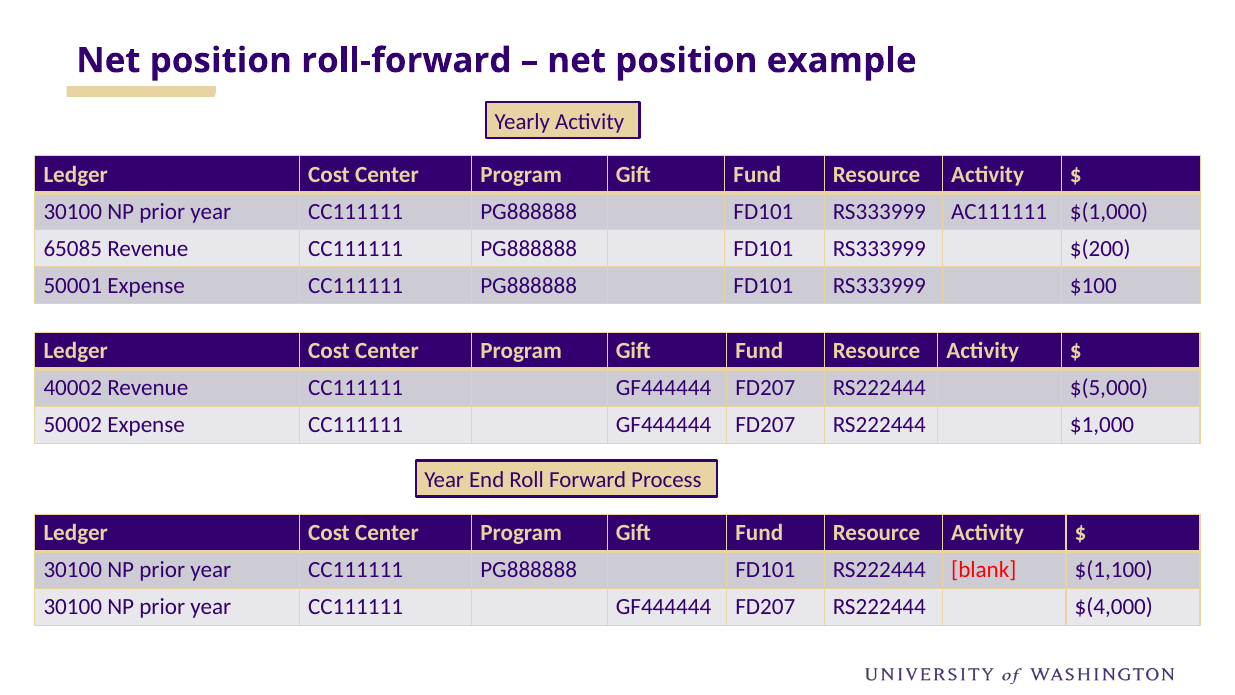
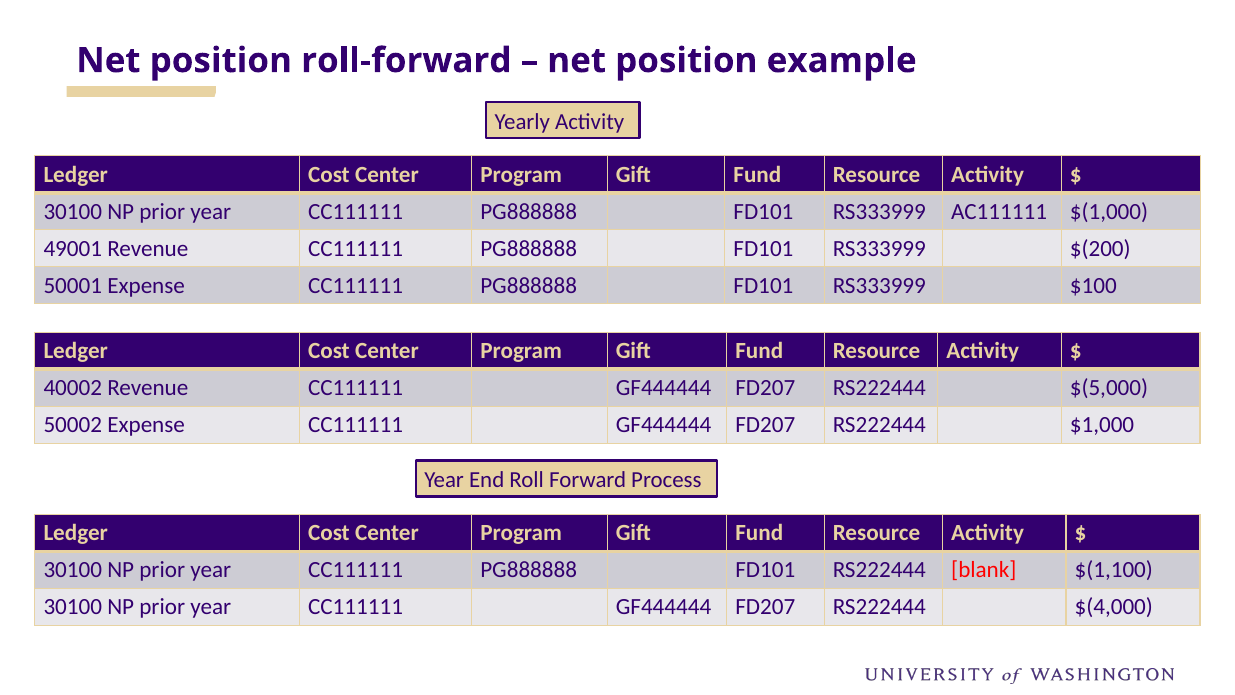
65085: 65085 -> 49001
